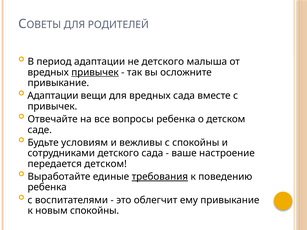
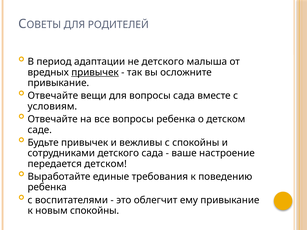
Адаптации at (53, 96): Адаптации -> Отвечайте
для вредных: вредных -> вопросы
привычек at (52, 106): привычек -> условиям
Будьте условиям: условиям -> привычек
требования underline: present -> none
